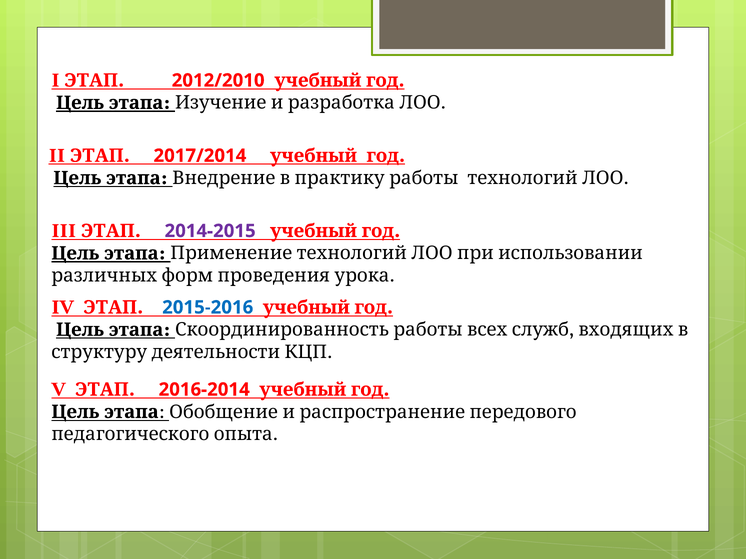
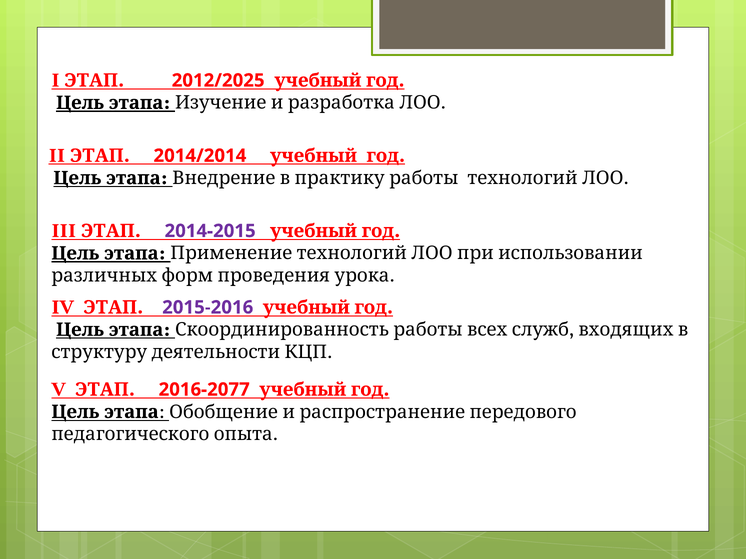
2012/2010: 2012/2010 -> 2012/2025
2017/2014: 2017/2014 -> 2014/2014
2015-2016 colour: blue -> purple
2016-2014: 2016-2014 -> 2016-2077
